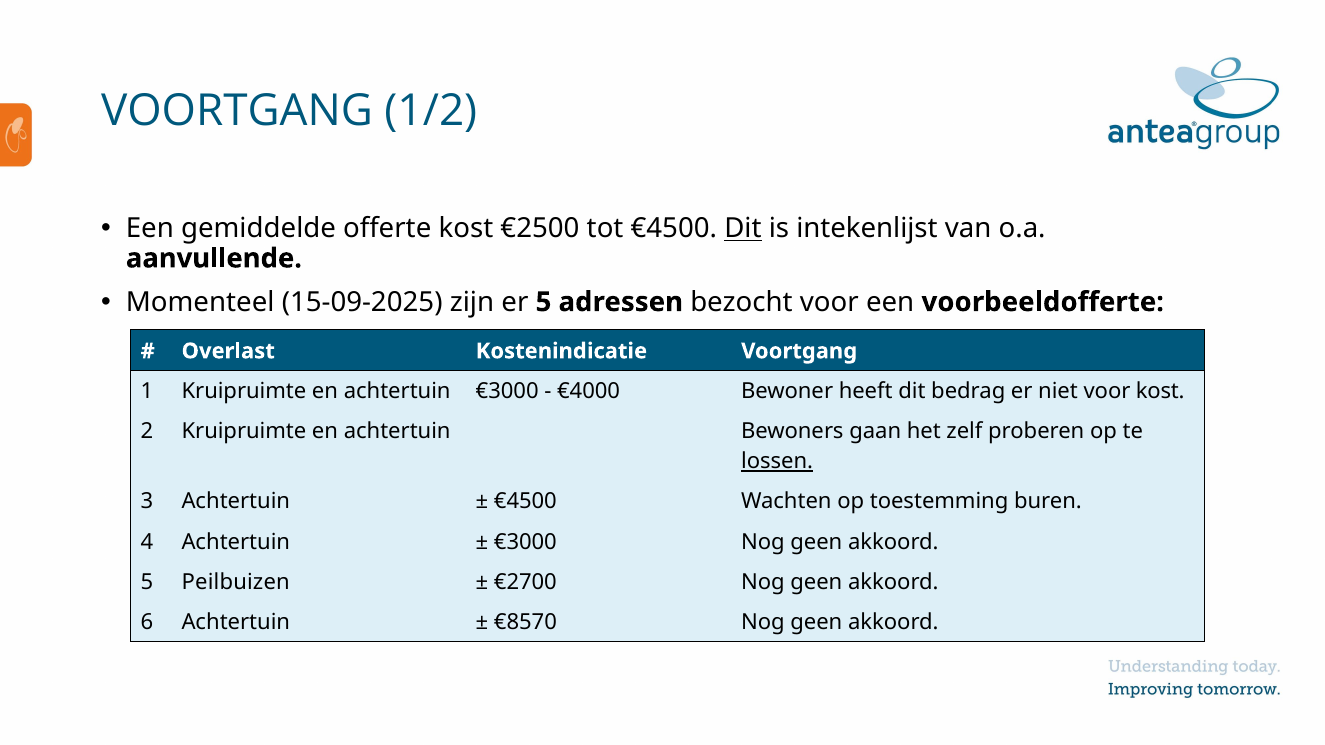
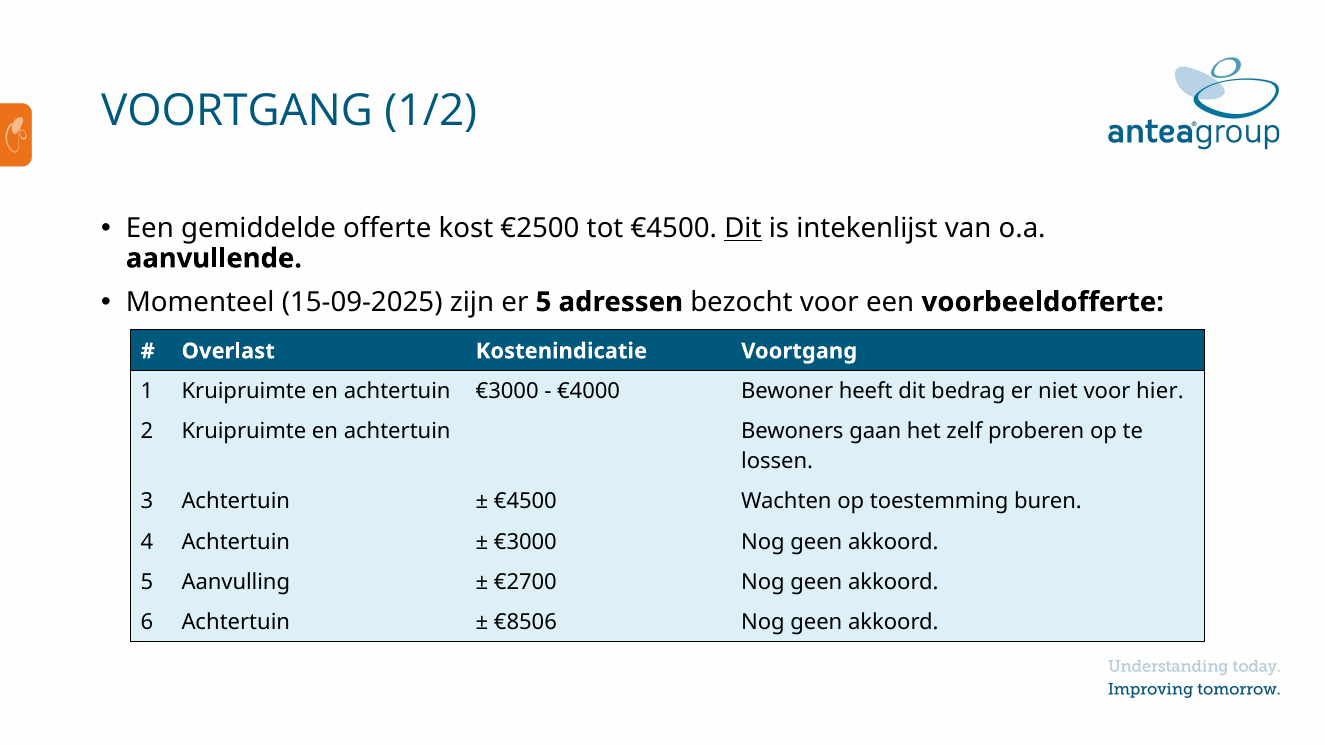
voor kost: kost -> hier
lossen underline: present -> none
Peilbuizen: Peilbuizen -> Aanvulling
€8570: €8570 -> €8506
